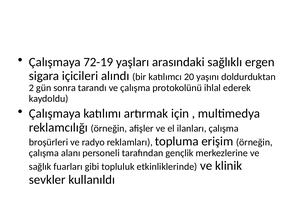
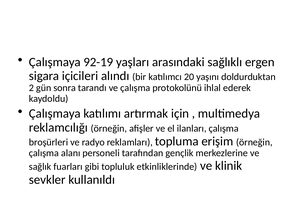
72-19: 72-19 -> 92-19
